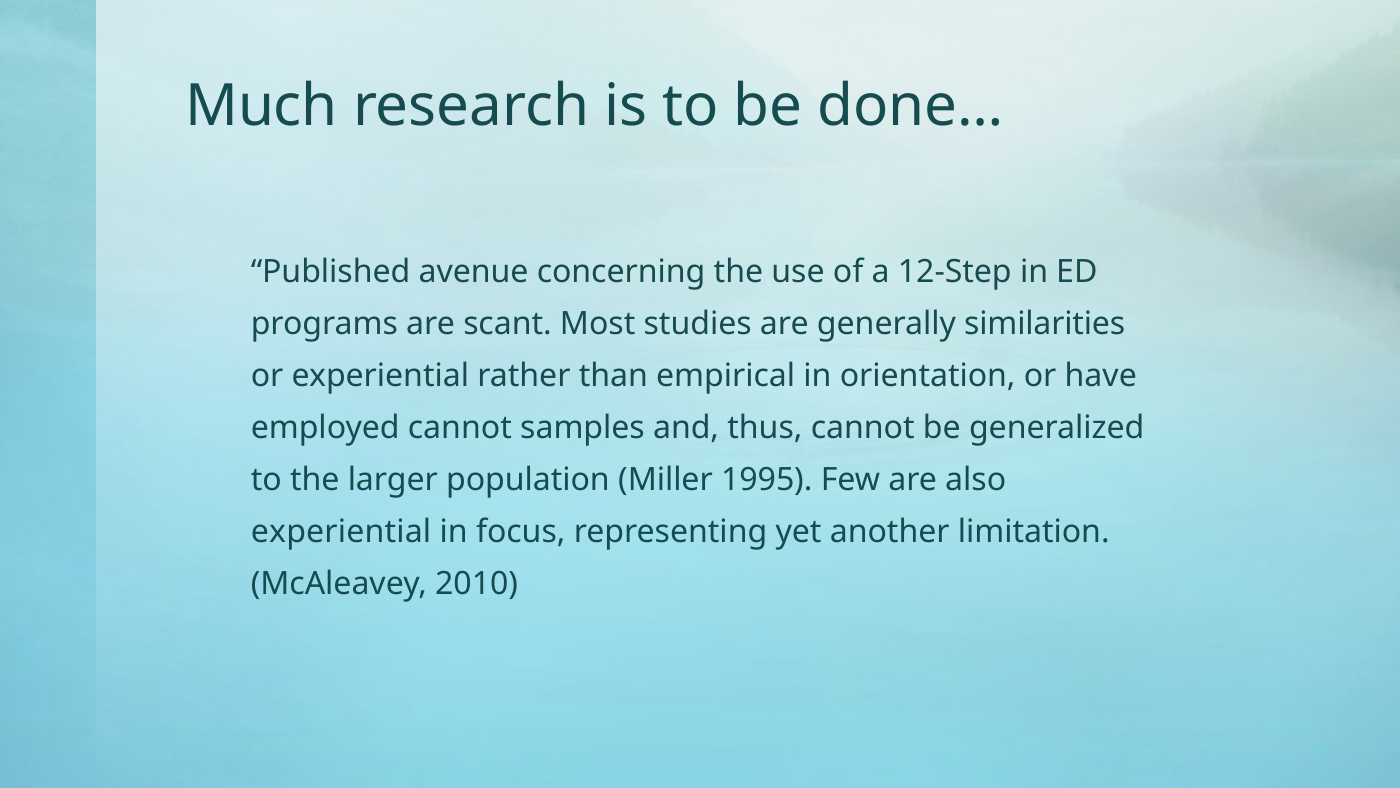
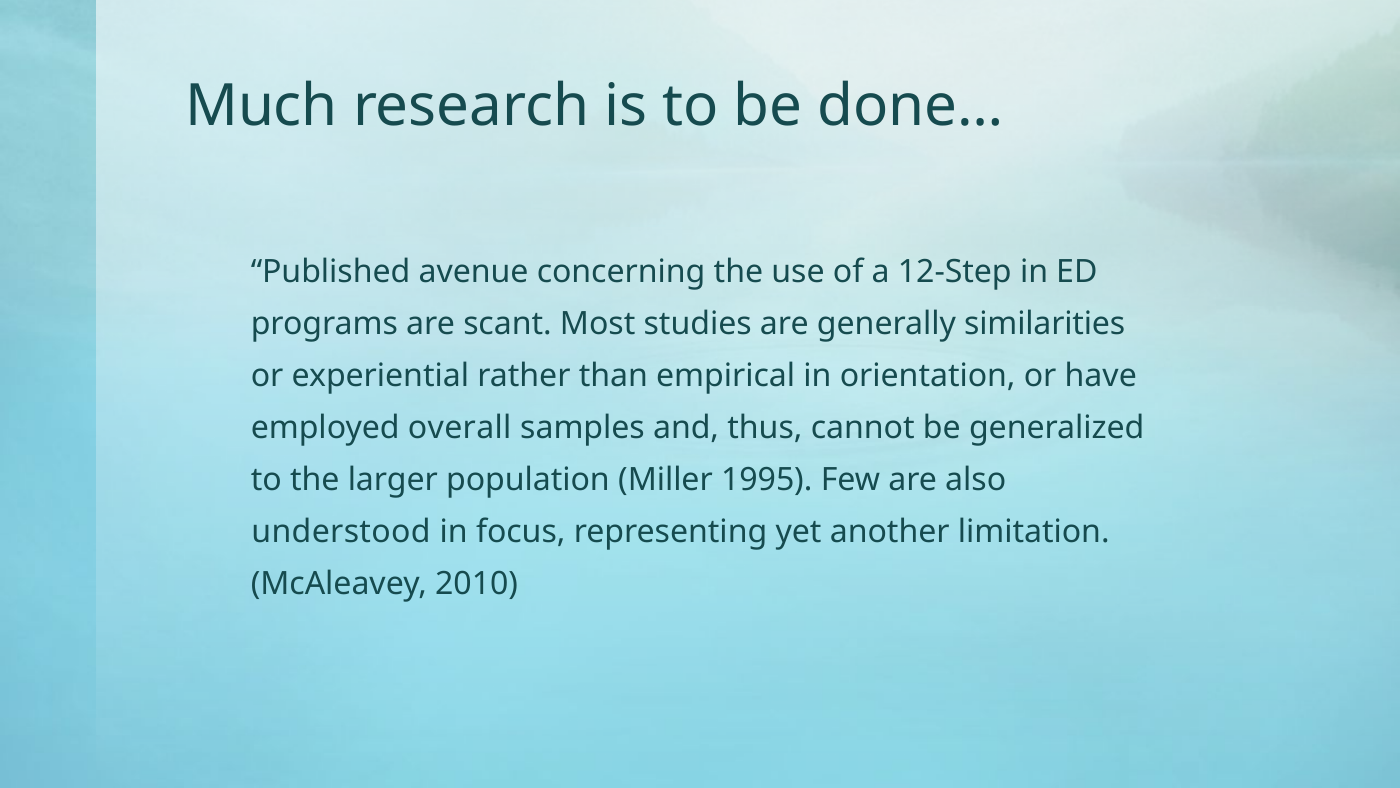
employed cannot: cannot -> overall
experiential at (341, 531): experiential -> understood
